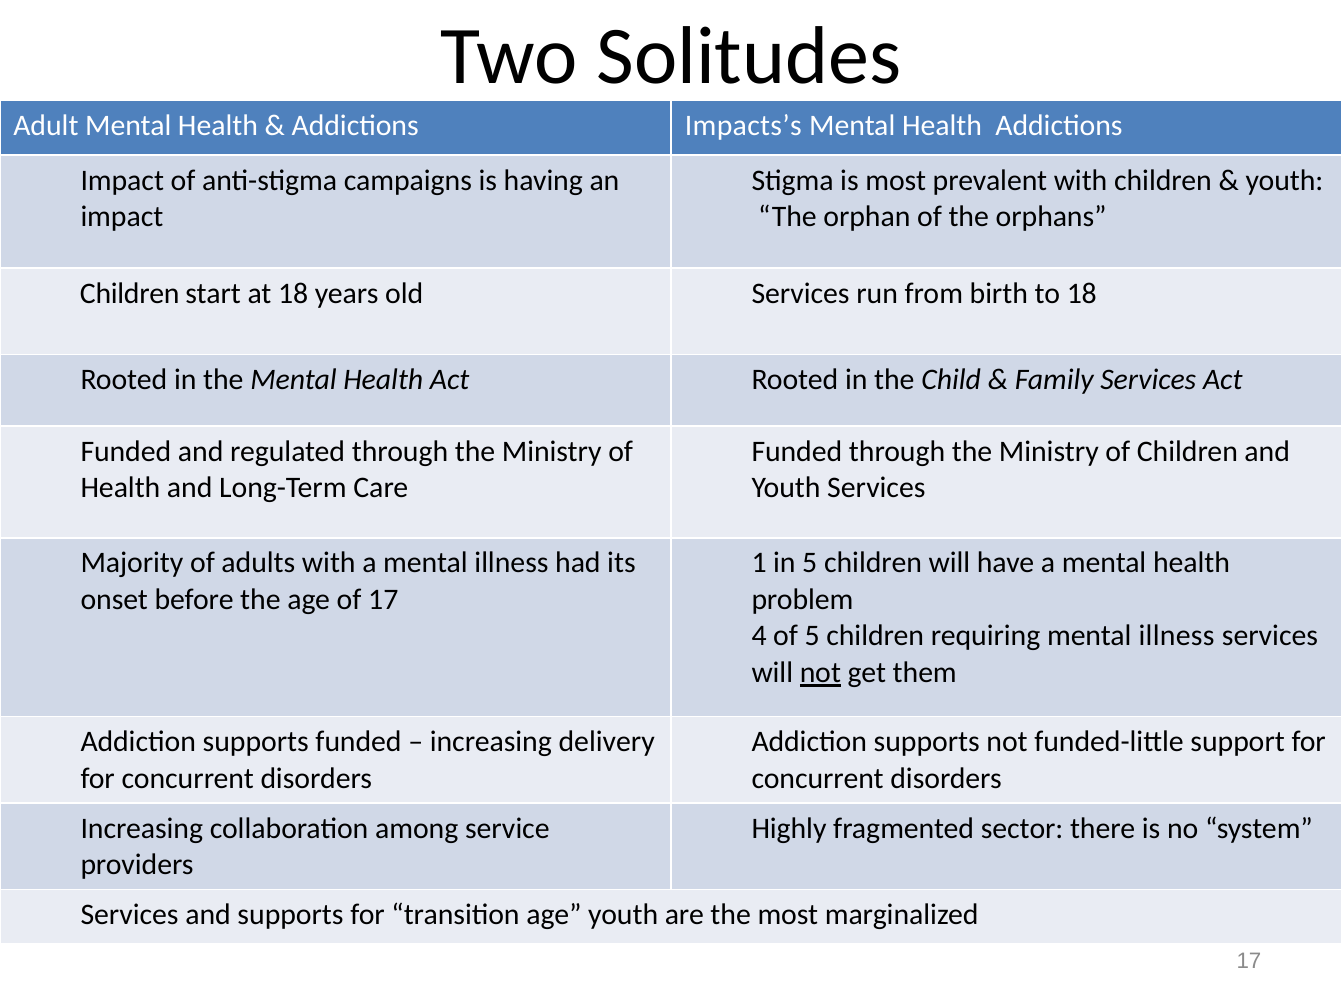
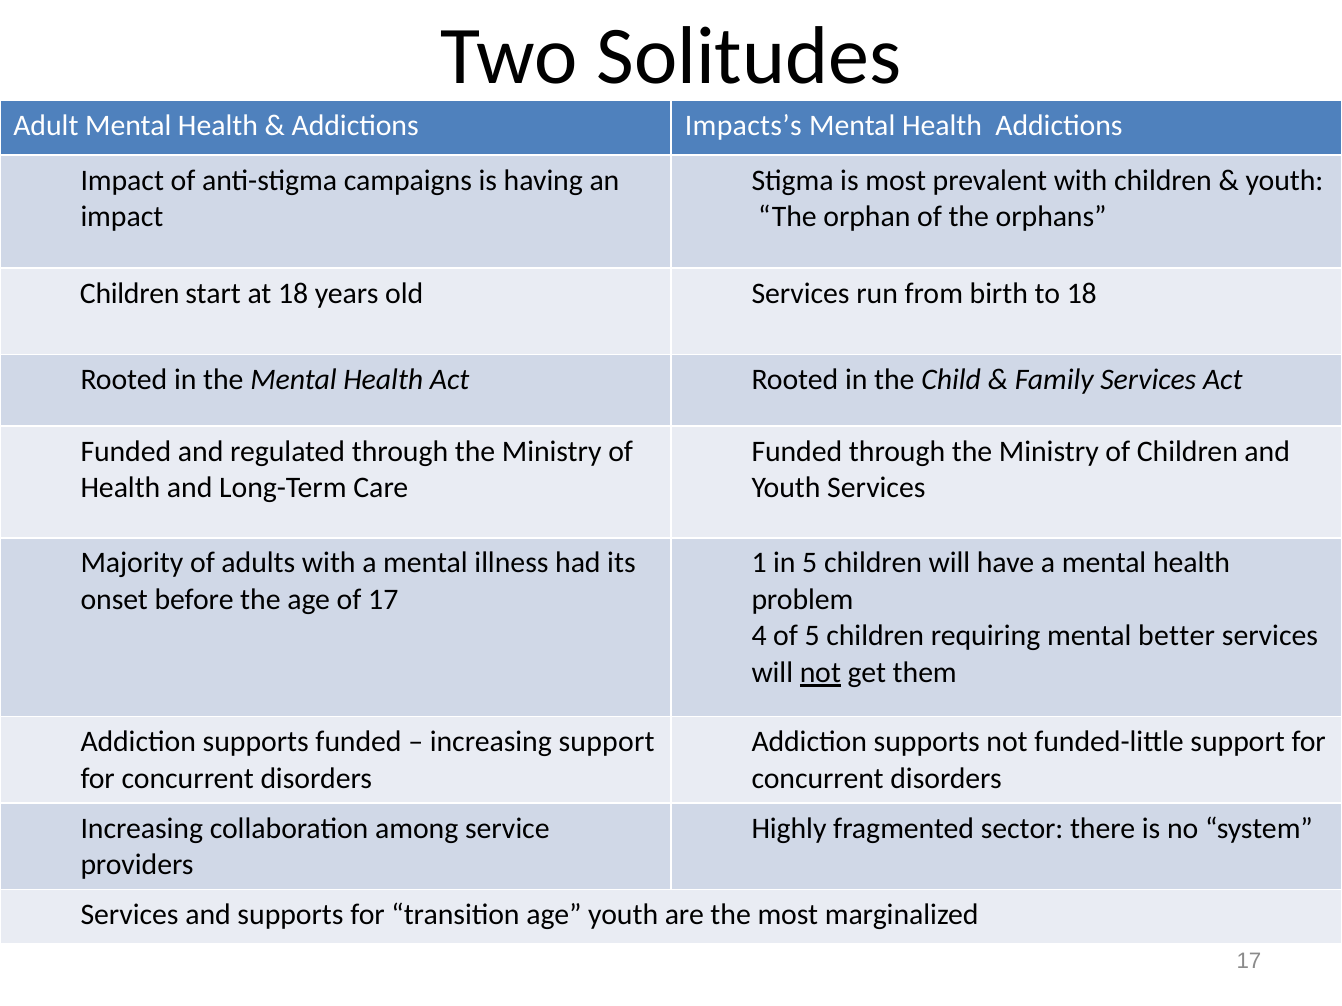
requiring mental illness: illness -> better
increasing delivery: delivery -> support
